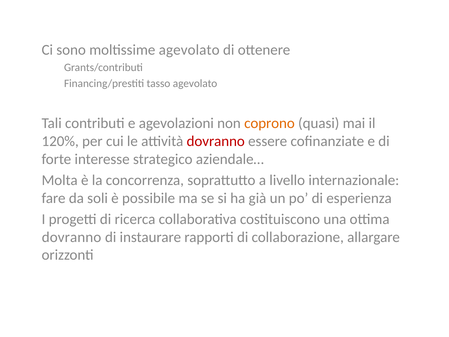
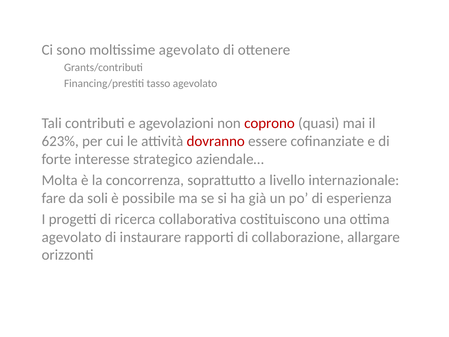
coprono colour: orange -> red
120%: 120% -> 623%
dovranno at (72, 237): dovranno -> agevolato
